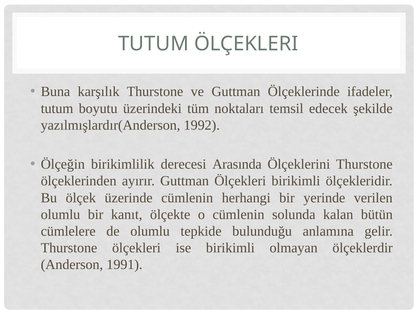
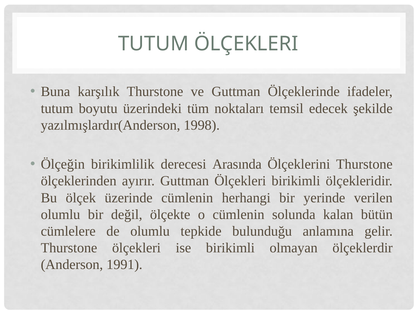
1992: 1992 -> 1998
kanıt: kanıt -> değil
